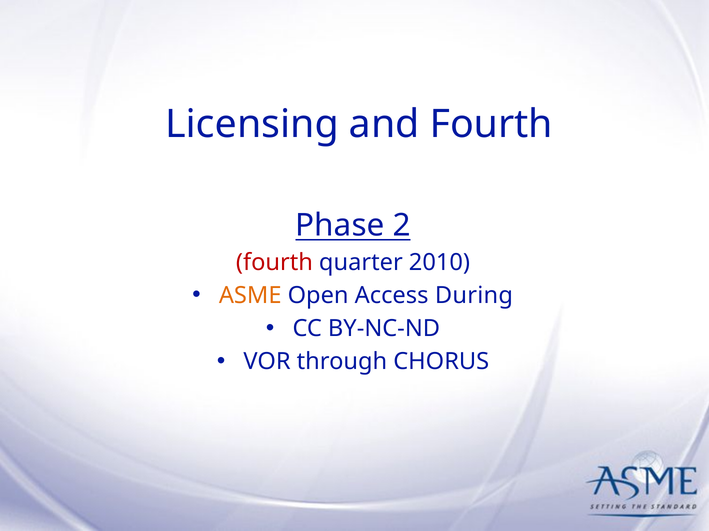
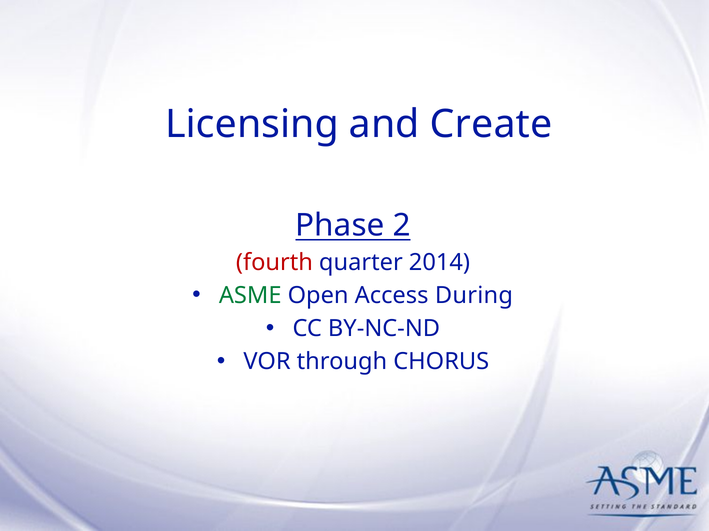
and Fourth: Fourth -> Create
2010: 2010 -> 2014
ASME colour: orange -> green
